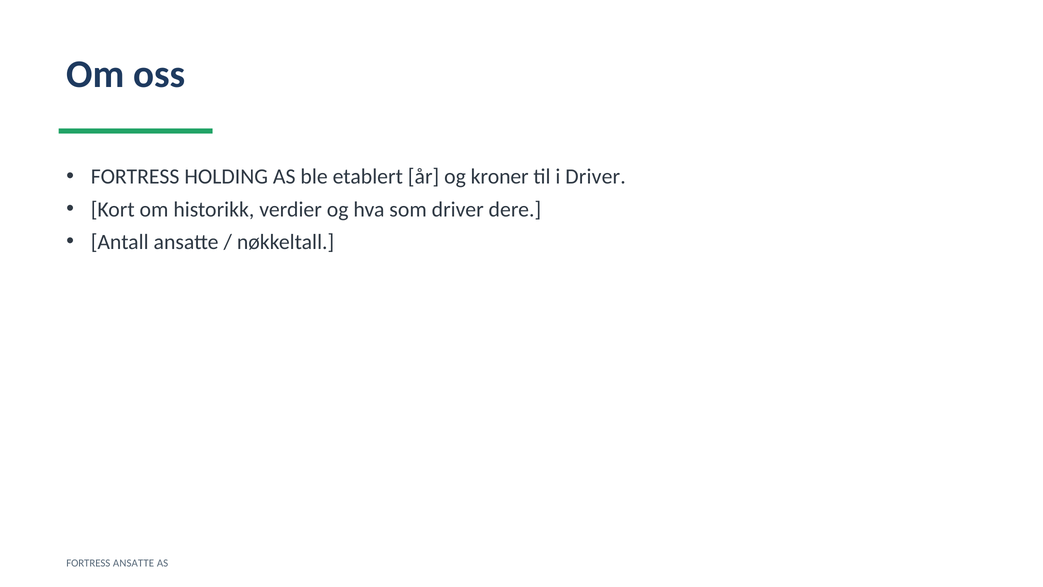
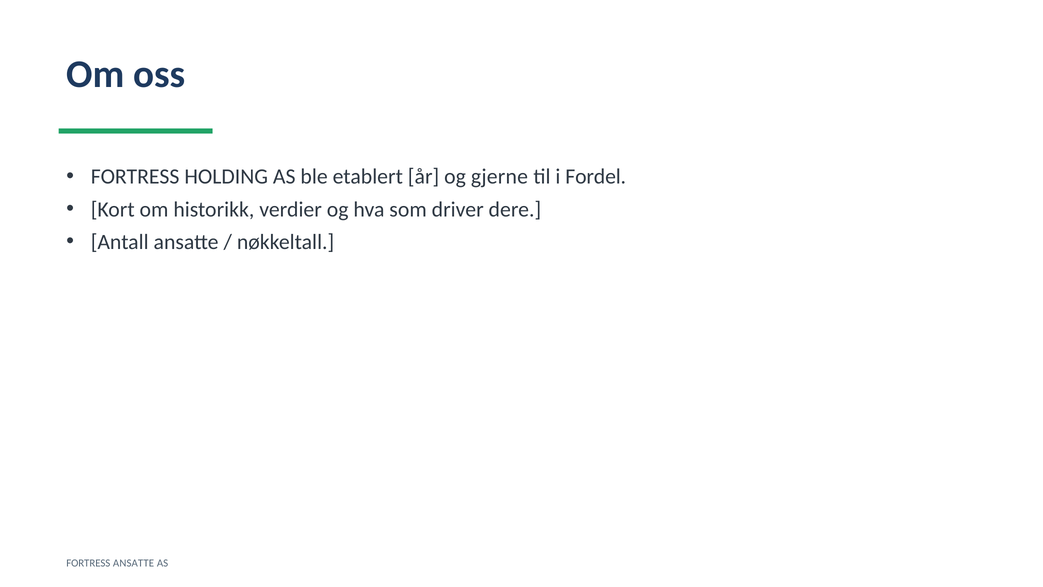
kroner: kroner -> gjerne
i Driver: Driver -> Fordel
